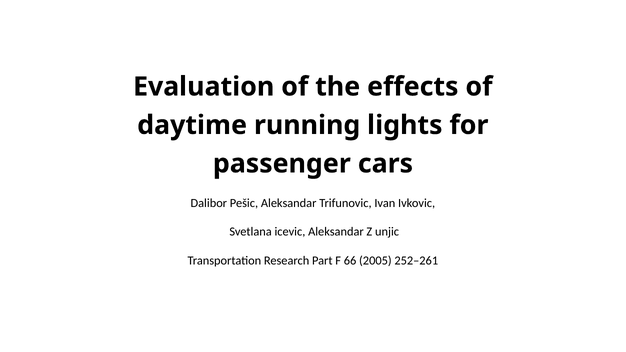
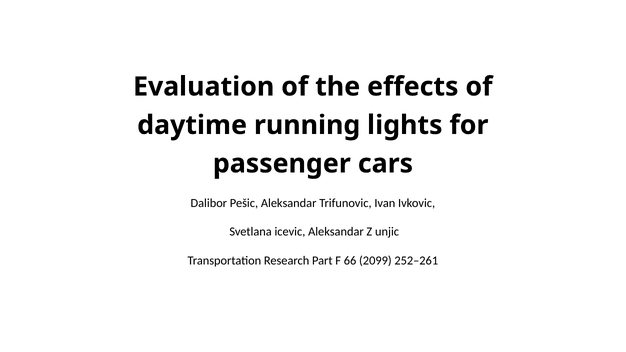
2005: 2005 -> 2099
